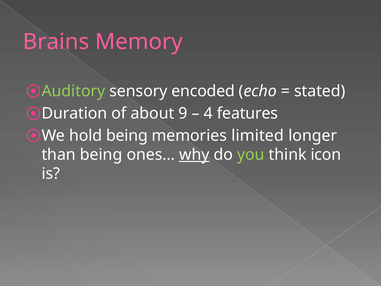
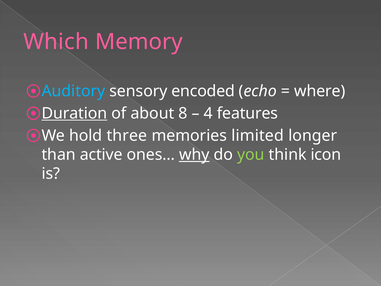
Brains: Brains -> Which
Auditory colour: light green -> light blue
stated: stated -> where
Duration underline: none -> present
9: 9 -> 8
hold being: being -> three
than being: being -> active
